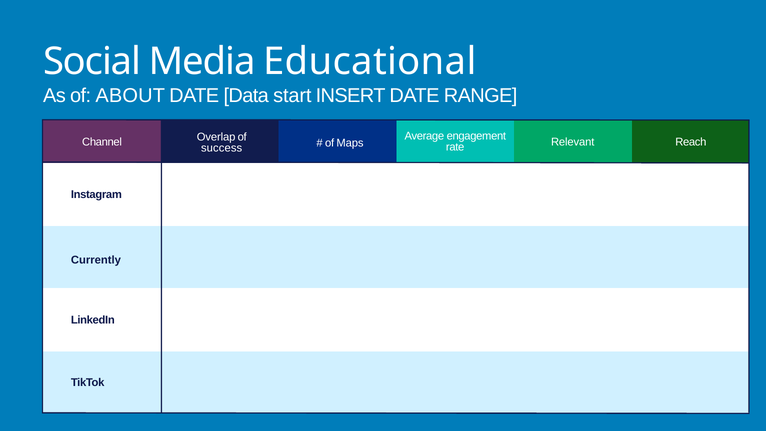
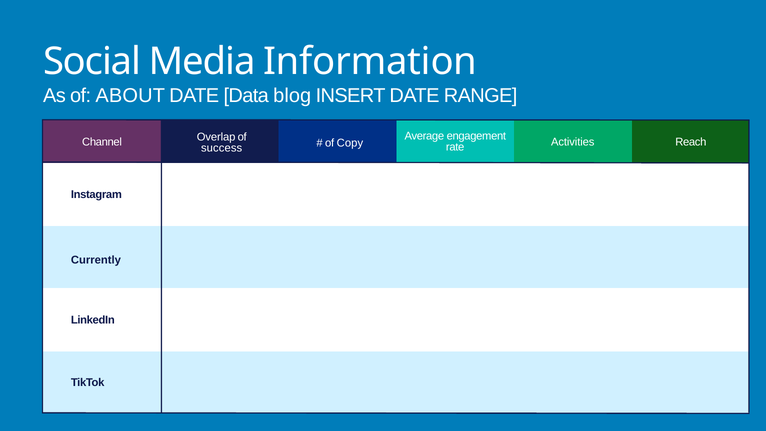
Educational: Educational -> Information
start: start -> blog
Relevant: Relevant -> Activities
Maps: Maps -> Copy
